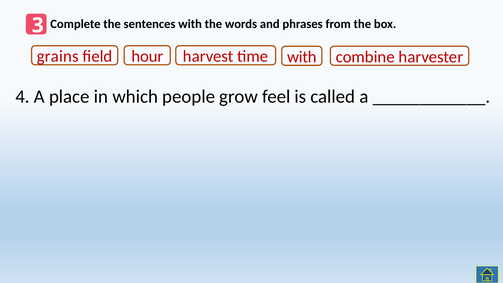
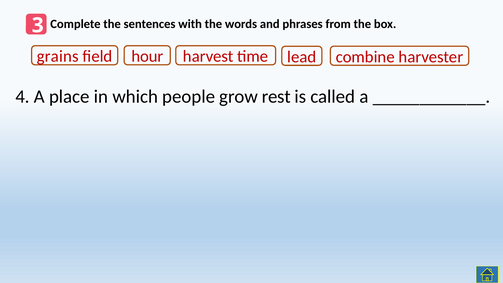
time with: with -> lead
feel: feel -> rest
